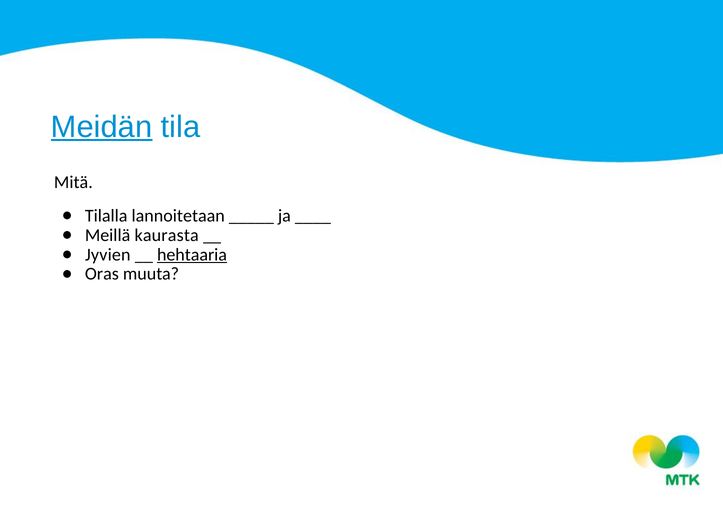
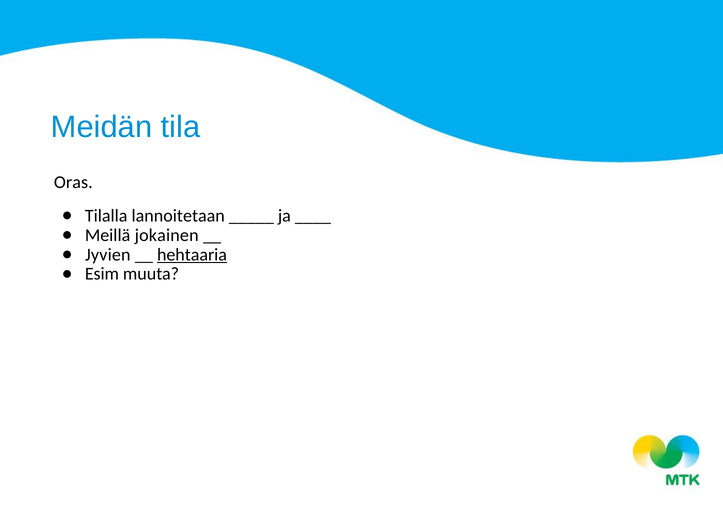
Meidän underline: present -> none
Mitä: Mitä -> Oras
kaurasta: kaurasta -> jokainen
Oras: Oras -> Esim
